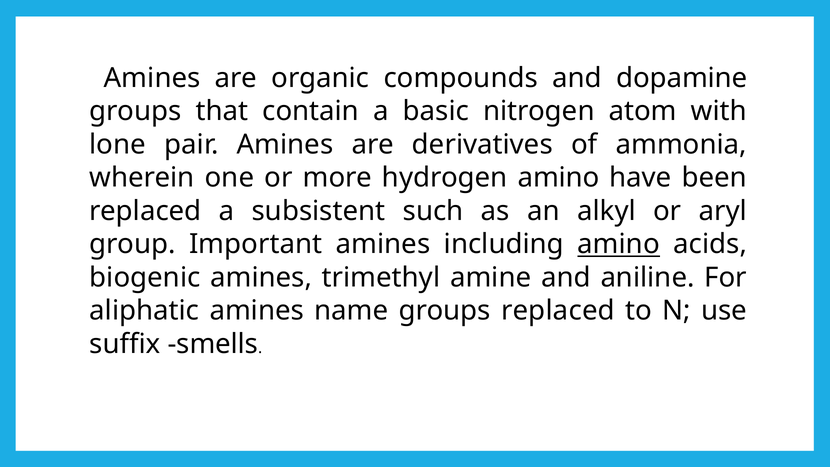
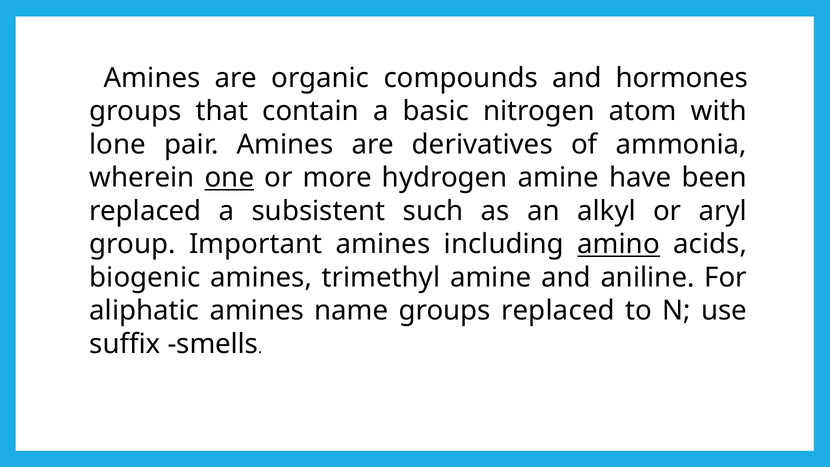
dopamine: dopamine -> hormones
one underline: none -> present
hydrogen amino: amino -> amine
